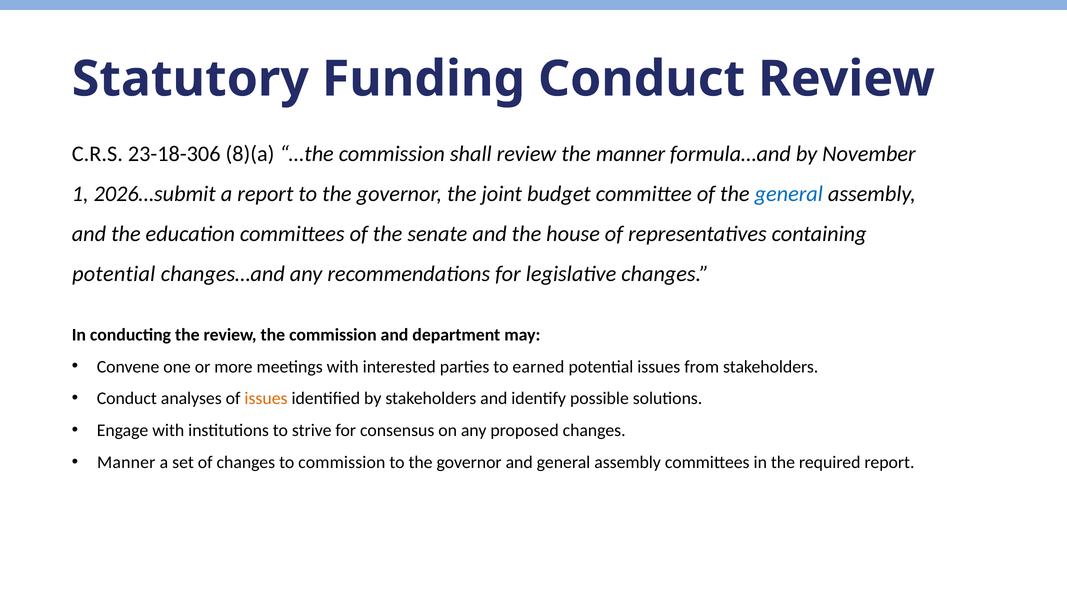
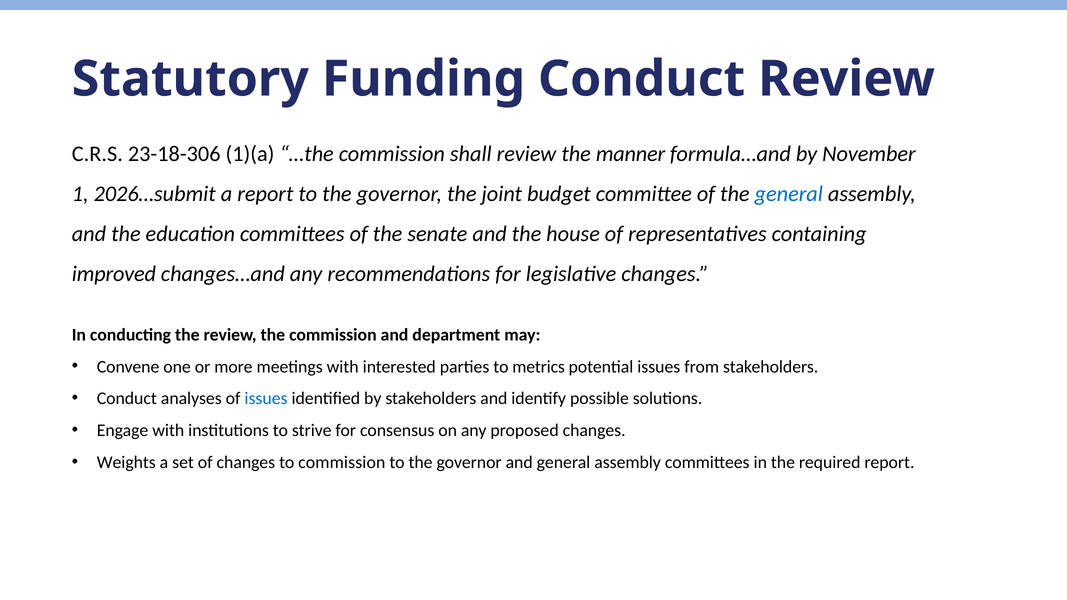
8)(a: 8)(a -> 1)(a
potential at (114, 274): potential -> improved
earned: earned -> metrics
issues at (266, 399) colour: orange -> blue
Manner at (126, 463): Manner -> Weights
